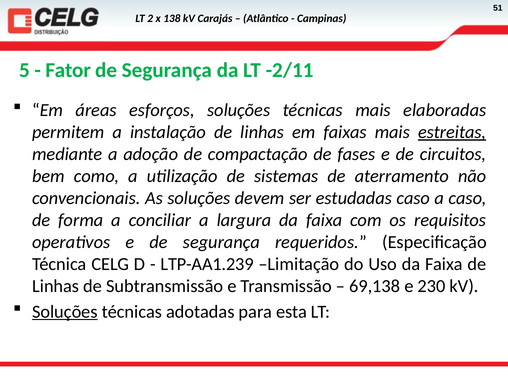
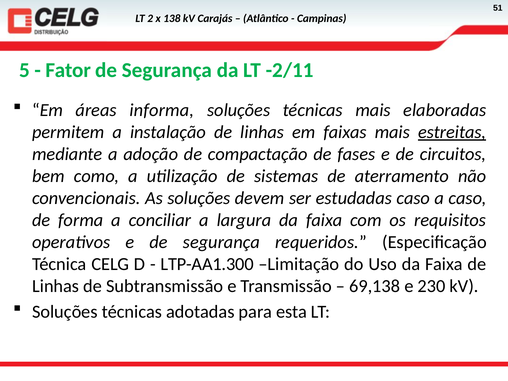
esforços: esforços -> informa
LTP-AA1.239: LTP-AA1.239 -> LTP-AA1.300
Soluções at (65, 312) underline: present -> none
